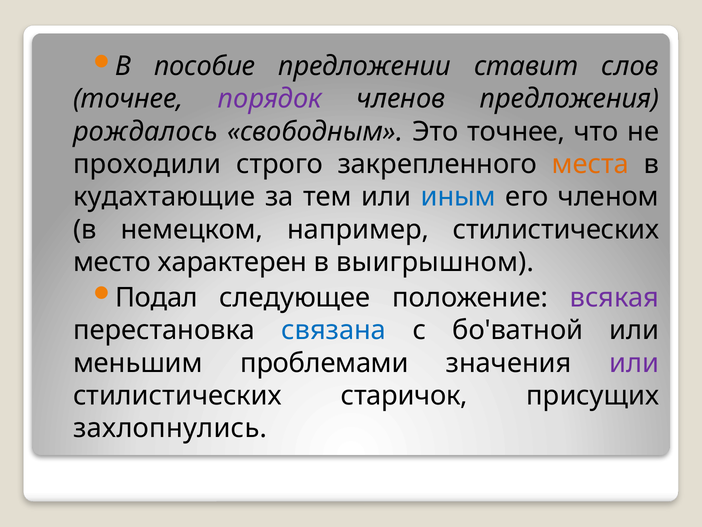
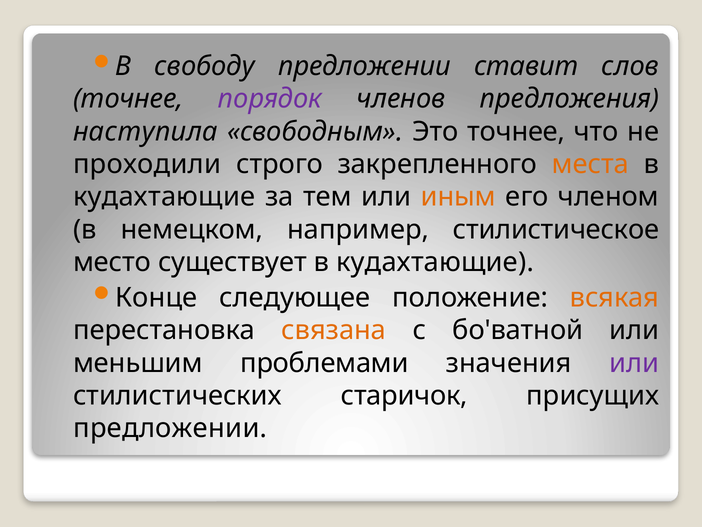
пособие: пособие -> свободу
рождалось: рождалось -> наступила
иным colour: blue -> orange
например стилистических: стилистических -> стилистическое
характерен: характерен -> существует
выигрышном at (435, 262): выигрышном -> кудахтающие
Подал: Подал -> Конце
всякая colour: purple -> orange
связана colour: blue -> orange
захлопнулись at (170, 428): захлопнулись -> предложении
